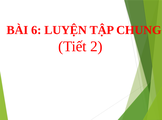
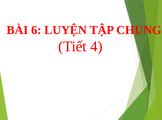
2: 2 -> 4
